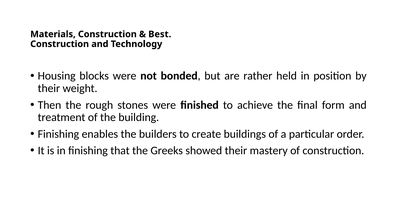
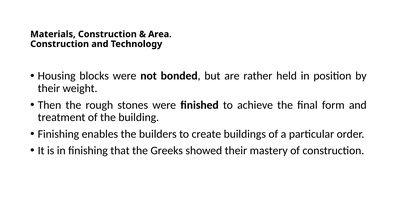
Best: Best -> Area
